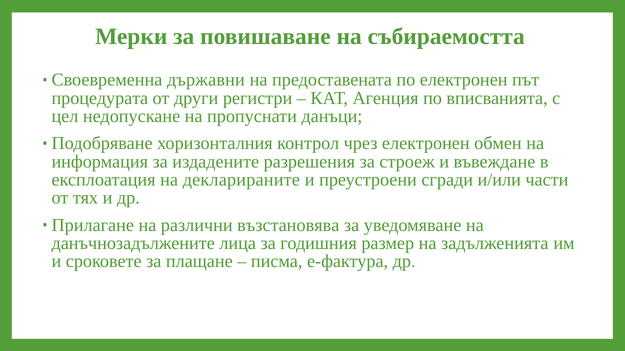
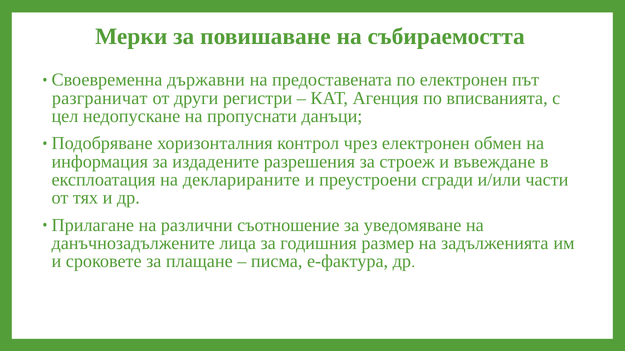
процедурата: процедурата -> разграничат
възстановява: възстановява -> съотношение
